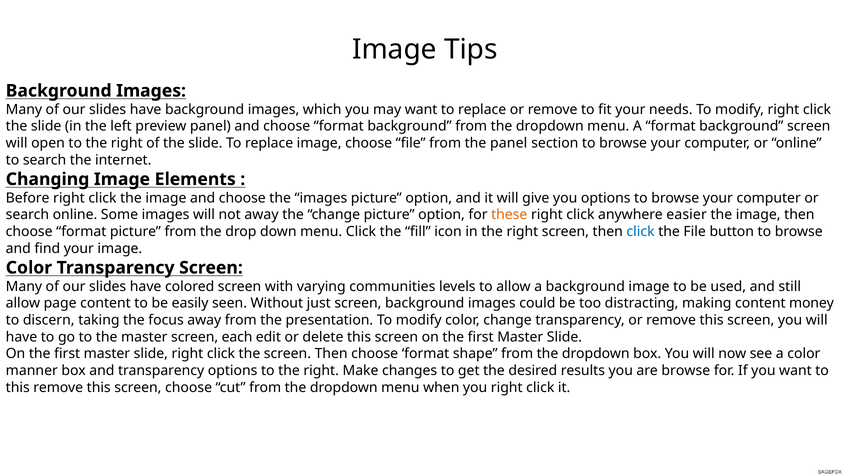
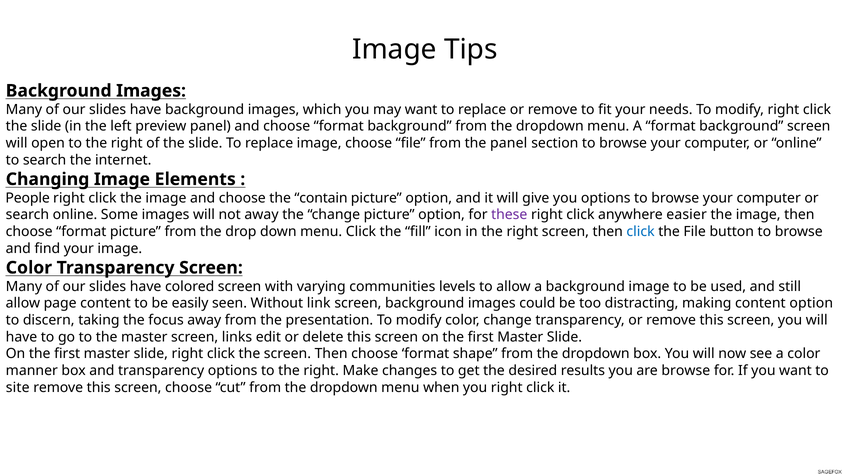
Before: Before -> People
the images: images -> contain
these colour: orange -> purple
just: just -> link
content money: money -> option
each: each -> links
this at (18, 388): this -> site
